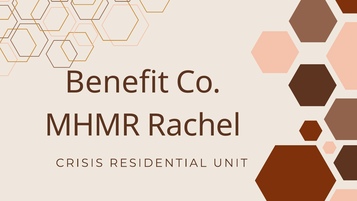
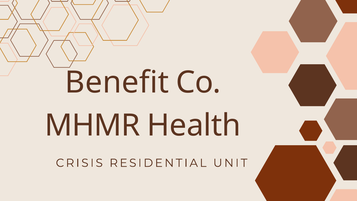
Rachel: Rachel -> Health
